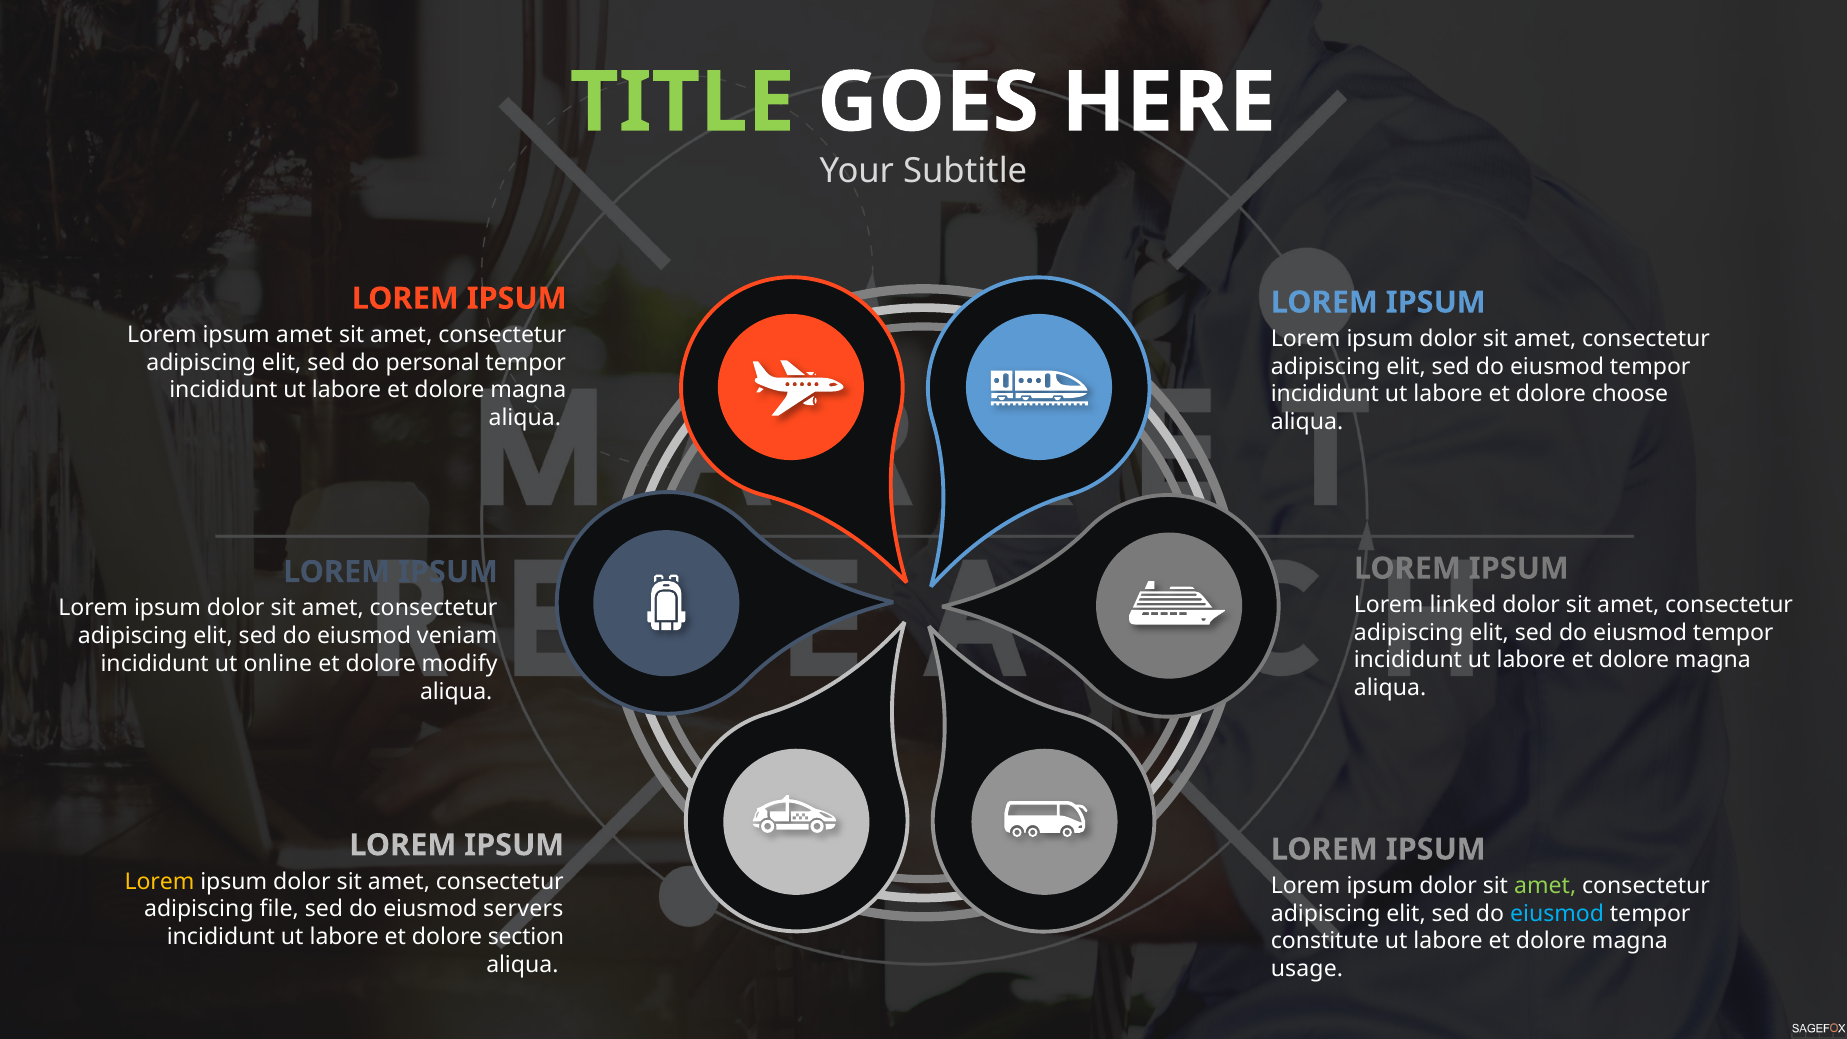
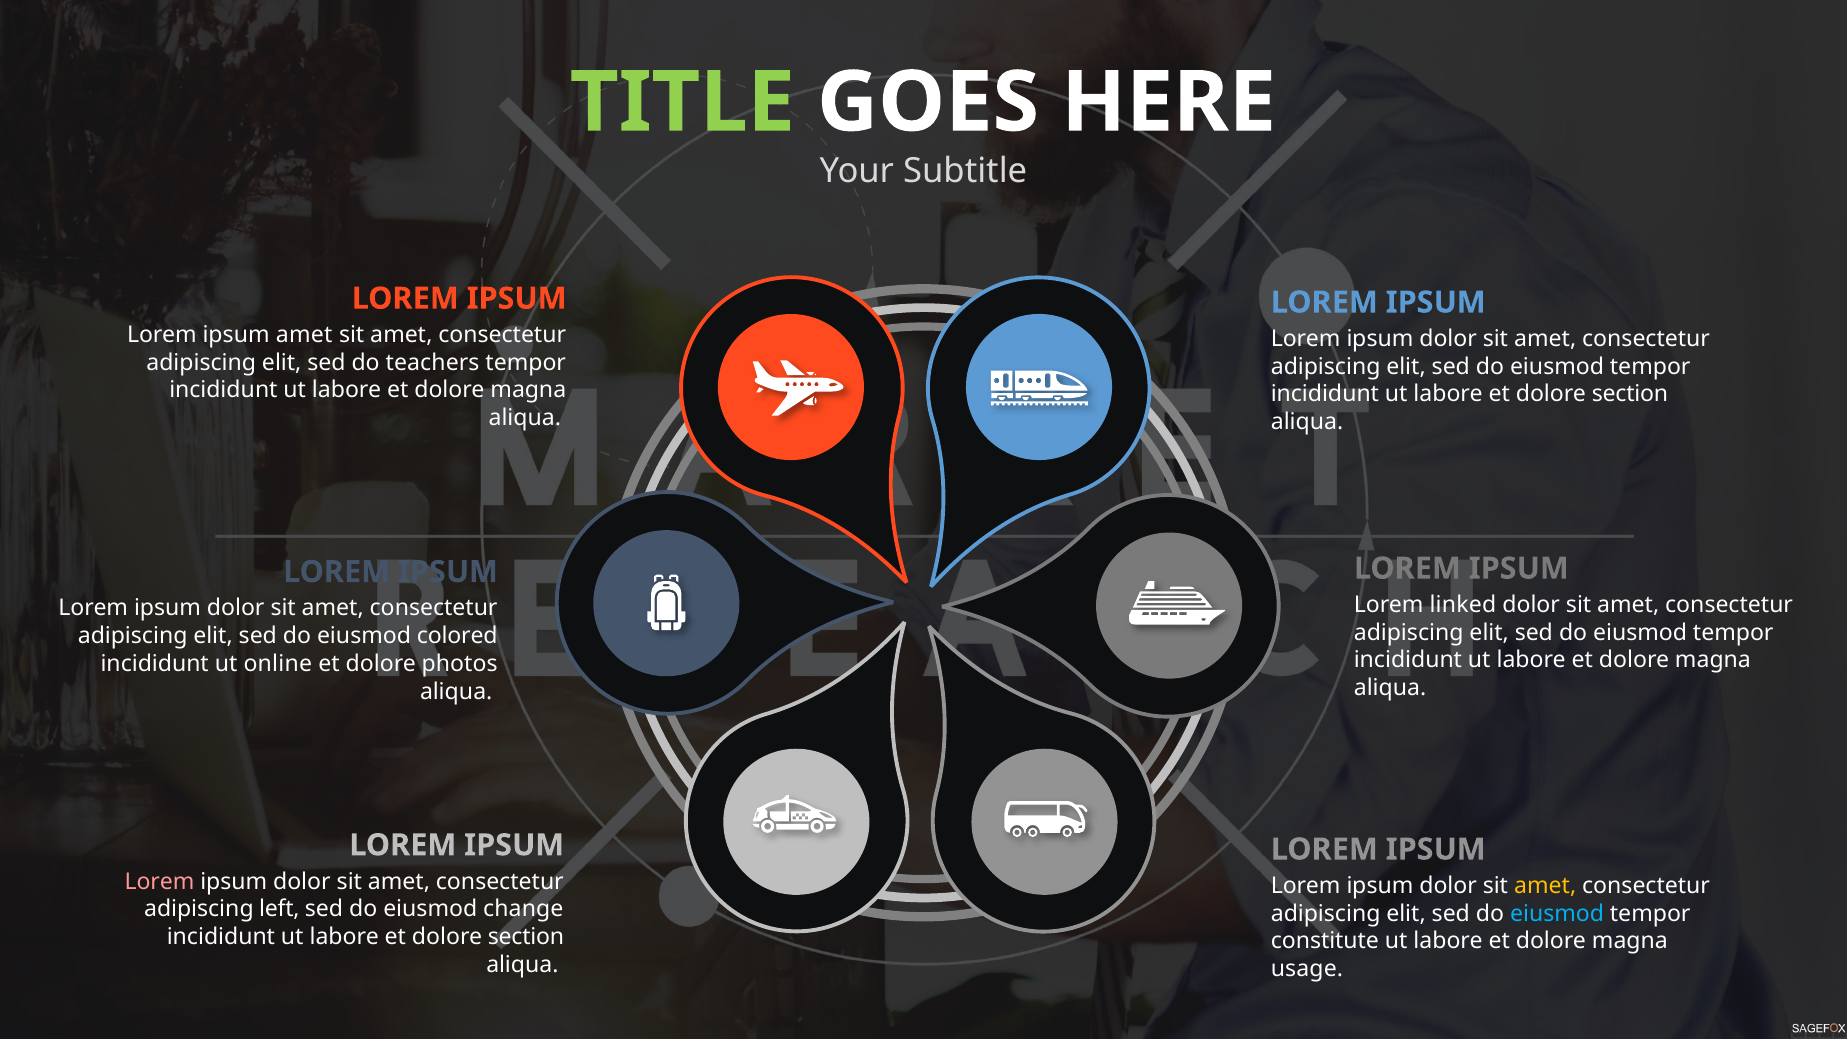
personal: personal -> teachers
choose at (1630, 394): choose -> section
veniam: veniam -> colored
modify: modify -> photos
Lorem at (160, 882) colour: yellow -> pink
amet at (1545, 886) colour: light green -> yellow
file: file -> left
servers: servers -> change
